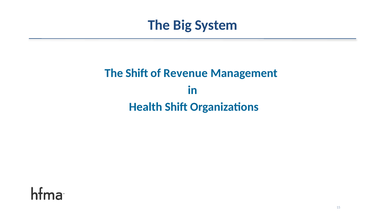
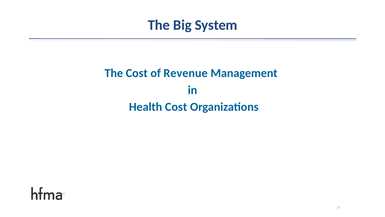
The Shift: Shift -> Cost
Health Shift: Shift -> Cost
